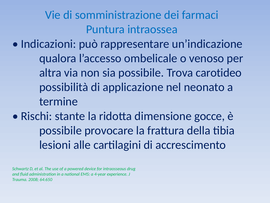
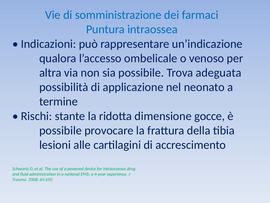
carotideo: carotideo -> adeguata
